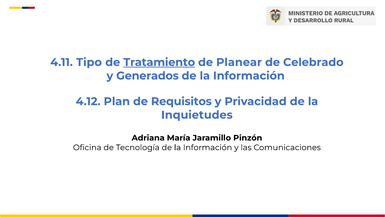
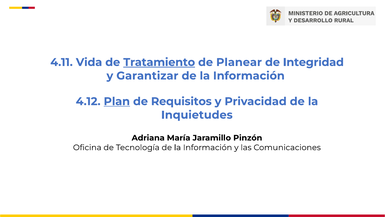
Tipo: Tipo -> Vida
Celebrado: Celebrado -> Integridad
Generados: Generados -> Garantizar
Plan underline: none -> present
